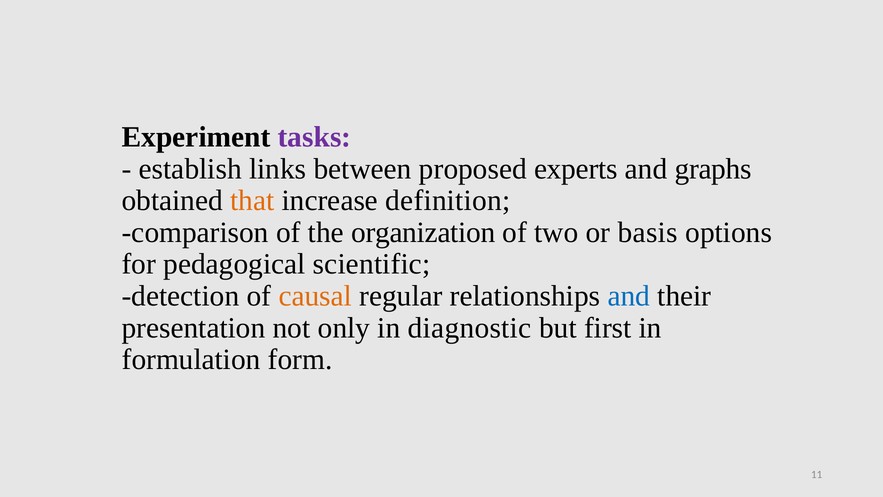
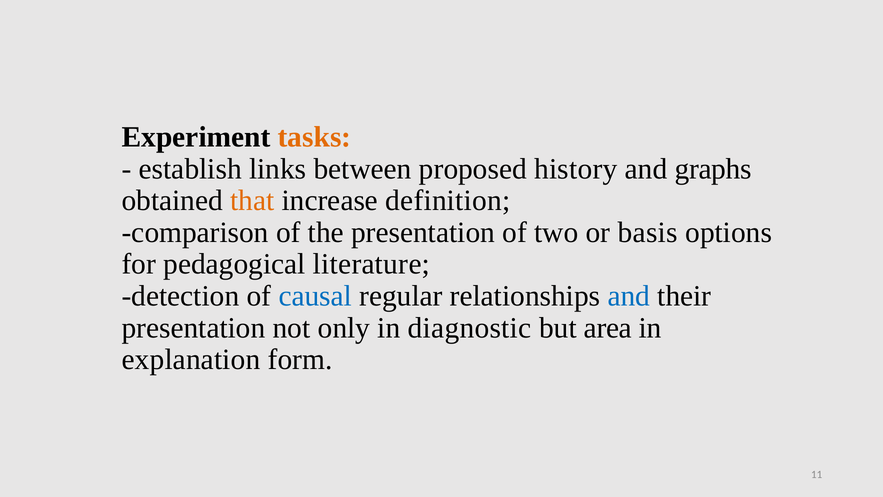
tasks colour: purple -> orange
experts: experts -> history
the organization: organization -> presentation
scientific: scientific -> literature
causal colour: orange -> blue
first: first -> area
formulation: formulation -> explanation
